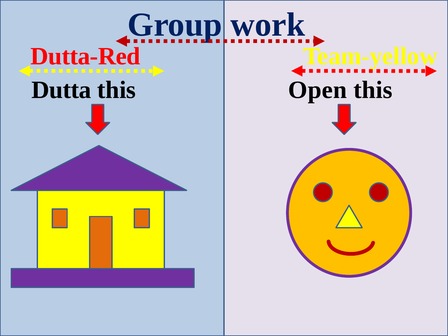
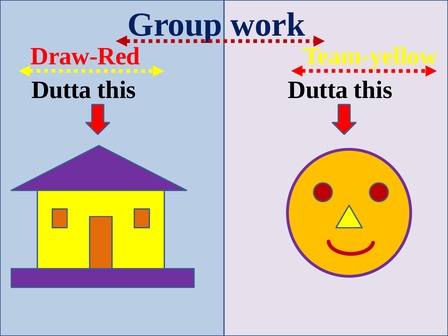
Dutta-Red: Dutta-Red -> Draw-Red
this Open: Open -> Dutta
